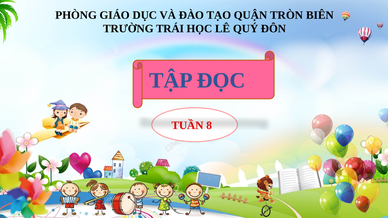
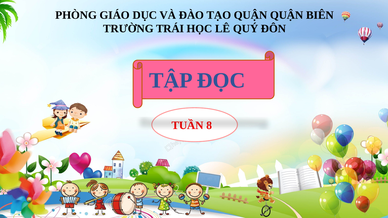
QUẬN TRÒN: TRÒN -> QUẬN
